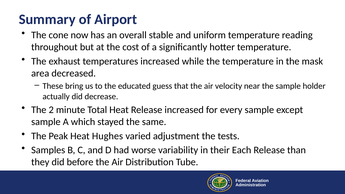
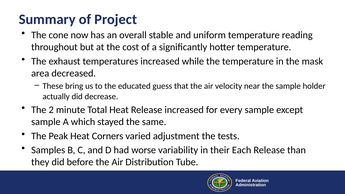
Airport: Airport -> Project
Hughes: Hughes -> Corners
